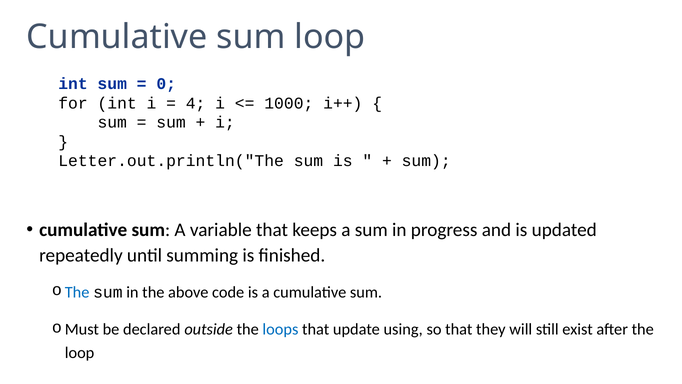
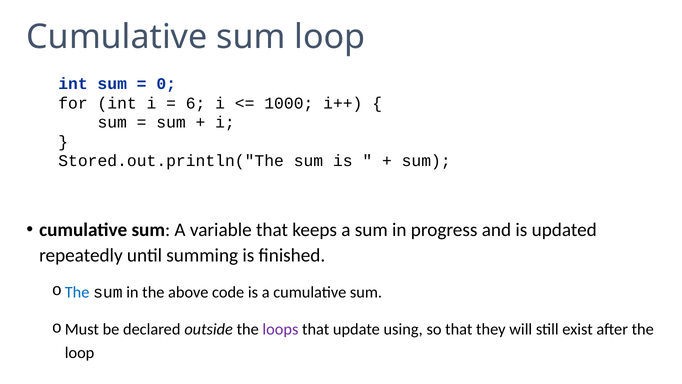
4: 4 -> 6
Letter.out.println("The: Letter.out.println("The -> Stored.out.println("The
loops colour: blue -> purple
